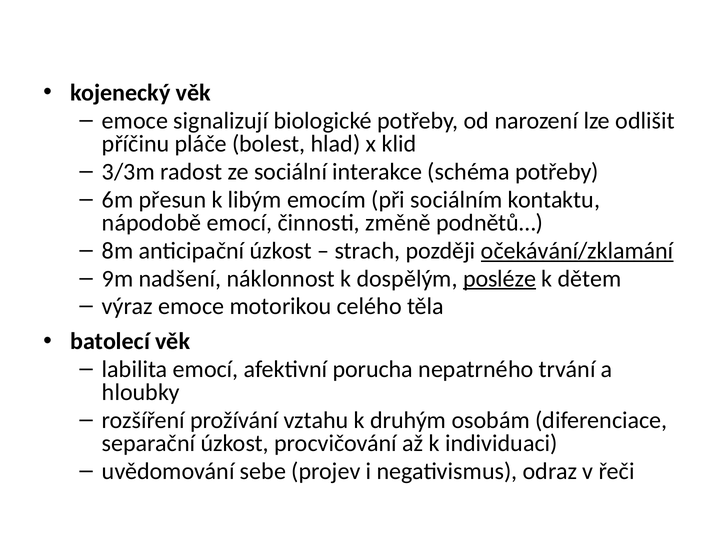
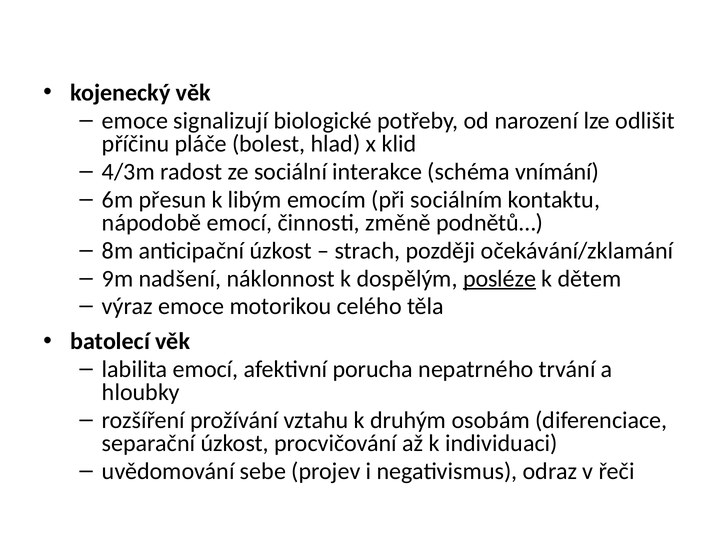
3/3m: 3/3m -> 4/3m
schéma potřeby: potřeby -> vnímání
očekávání/zklamání underline: present -> none
